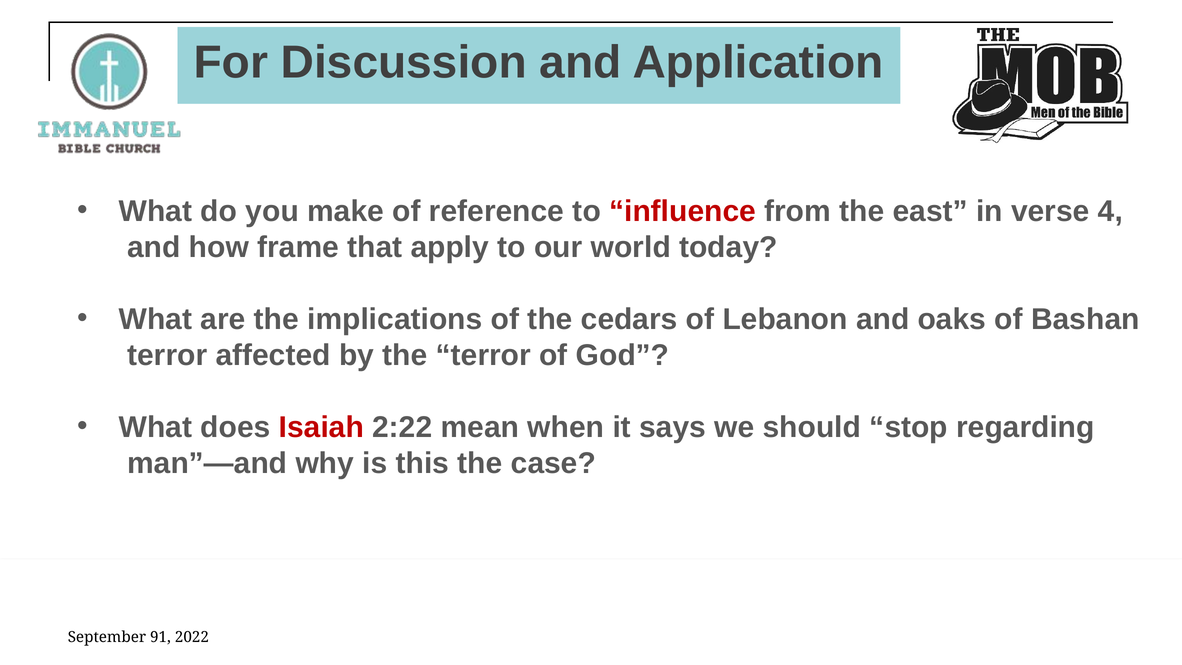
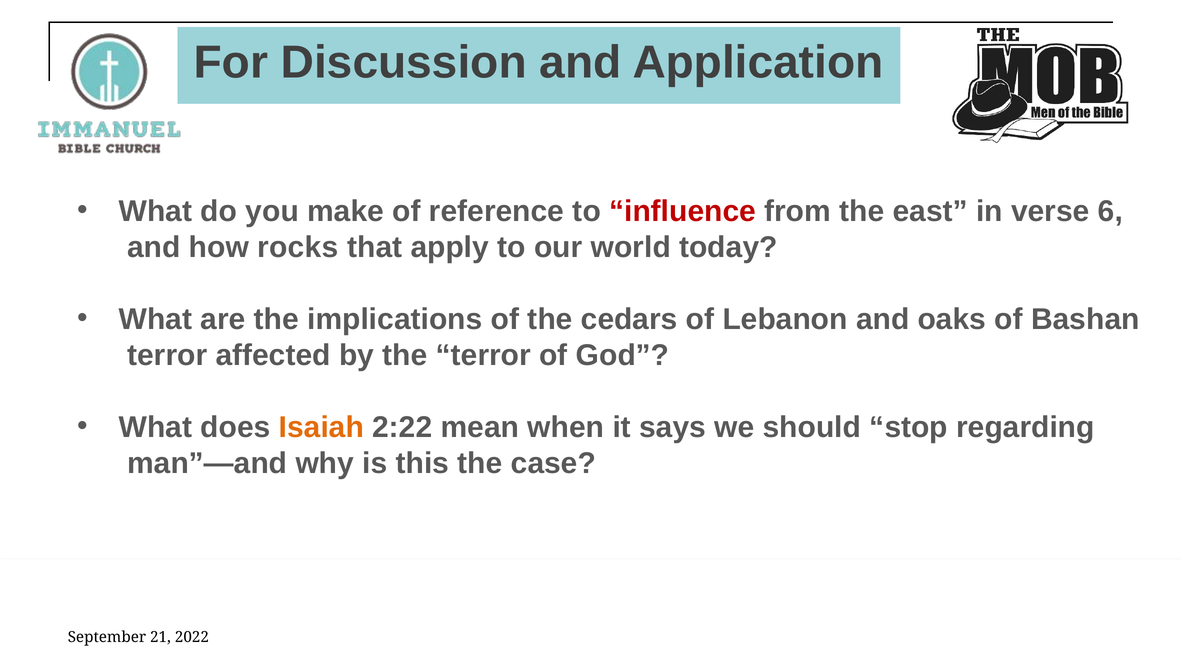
4: 4 -> 6
frame: frame -> rocks
Isaiah at (321, 427) colour: red -> orange
91: 91 -> 21
